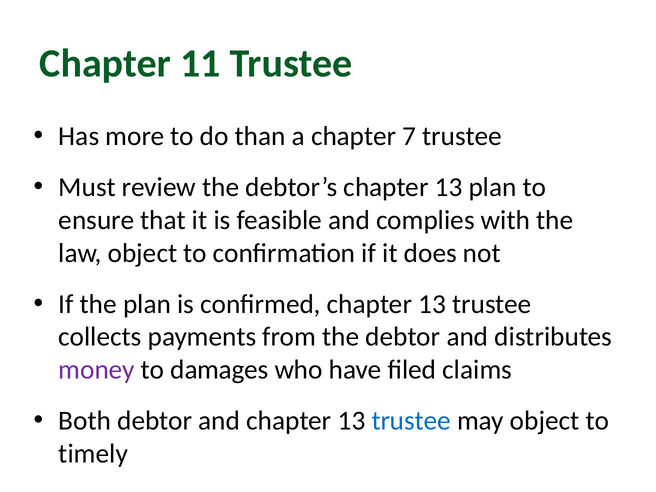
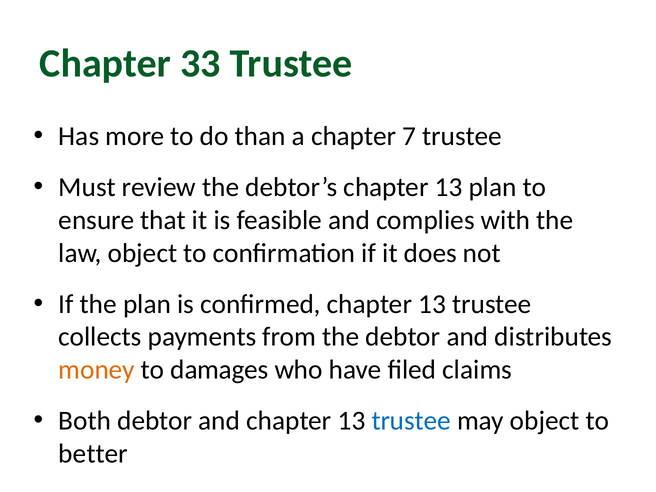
11: 11 -> 33
money colour: purple -> orange
timely: timely -> better
